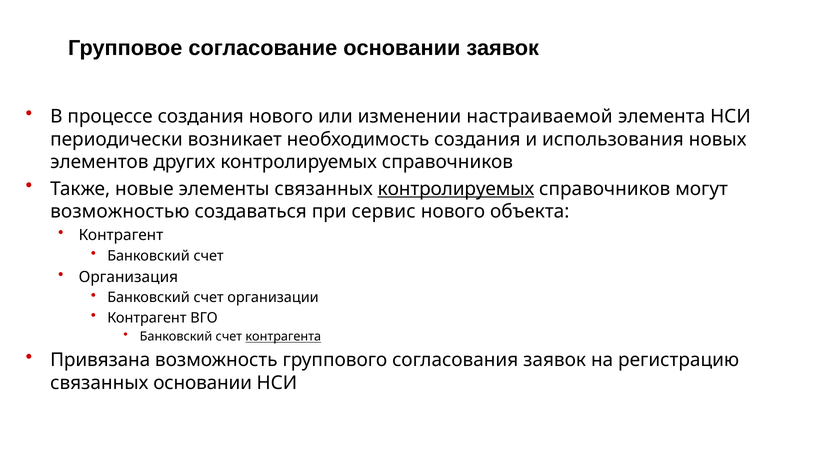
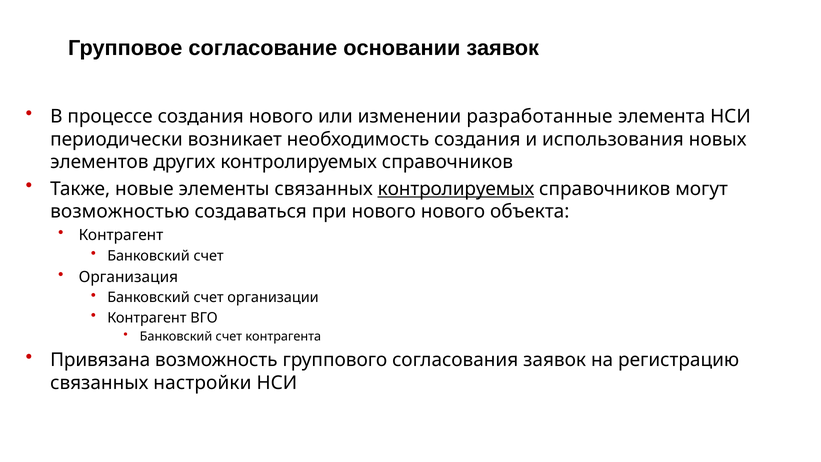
настраиваемой: настраиваемой -> разработанные
при сервис: сервис -> нового
контрагента underline: present -> none
связанных основании: основании -> настройки
